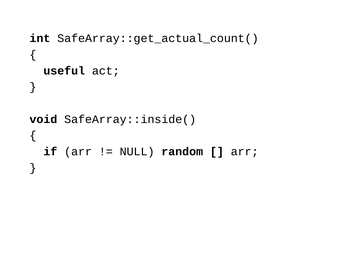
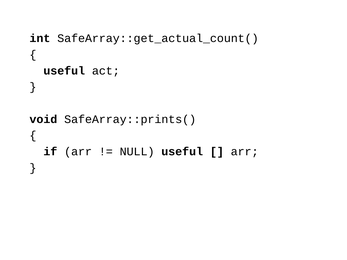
SafeArray::inside(: SafeArray::inside( -> SafeArray::prints(
NULL random: random -> useful
